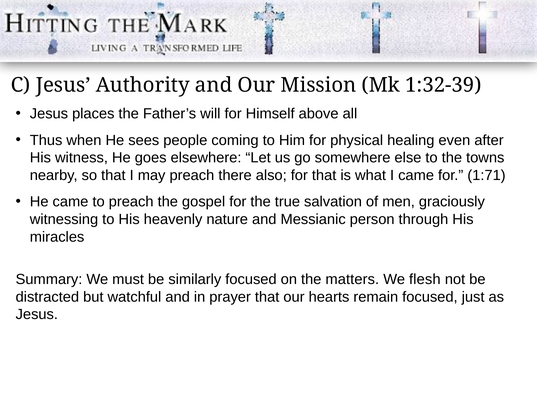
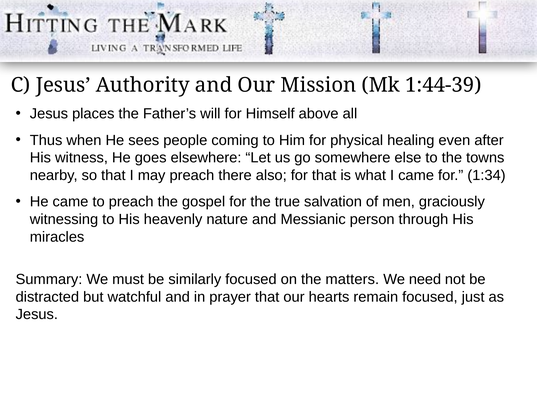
1:32-39: 1:32-39 -> 1:44-39
1:71: 1:71 -> 1:34
flesh: flesh -> need
